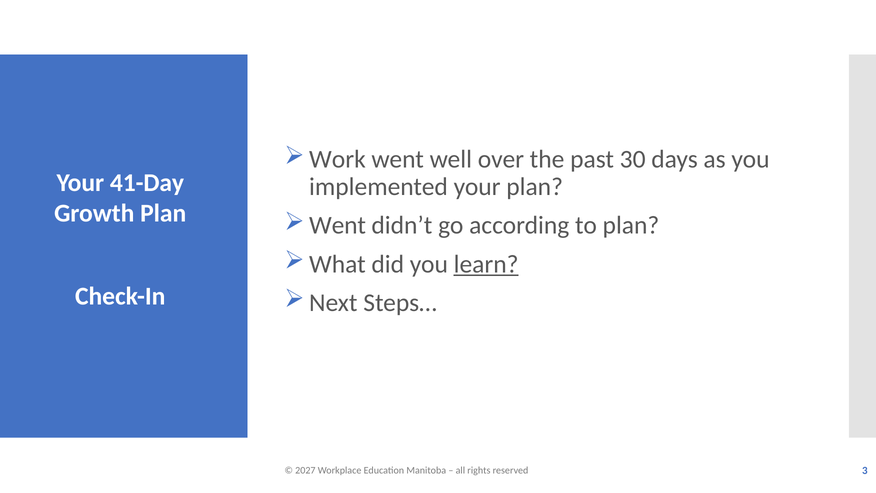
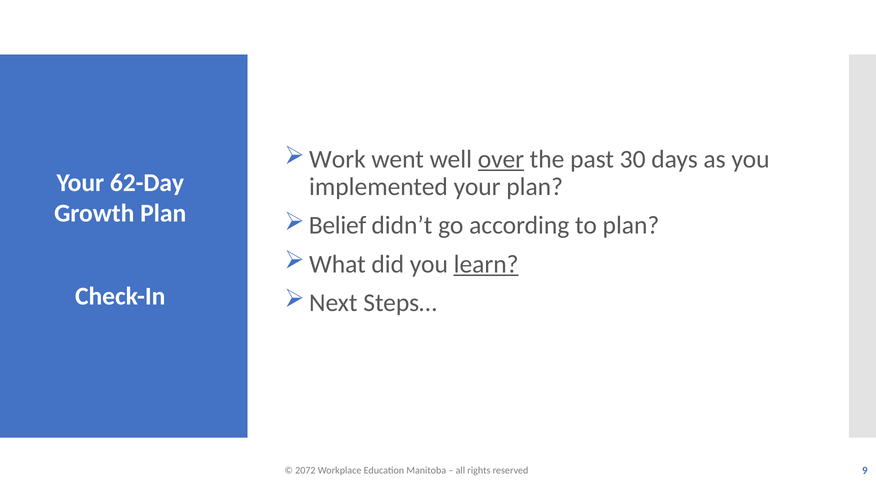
over underline: none -> present
41-Day: 41-Day -> 62-Day
Went at (338, 225): Went -> Belief
2027: 2027 -> 2072
3: 3 -> 9
